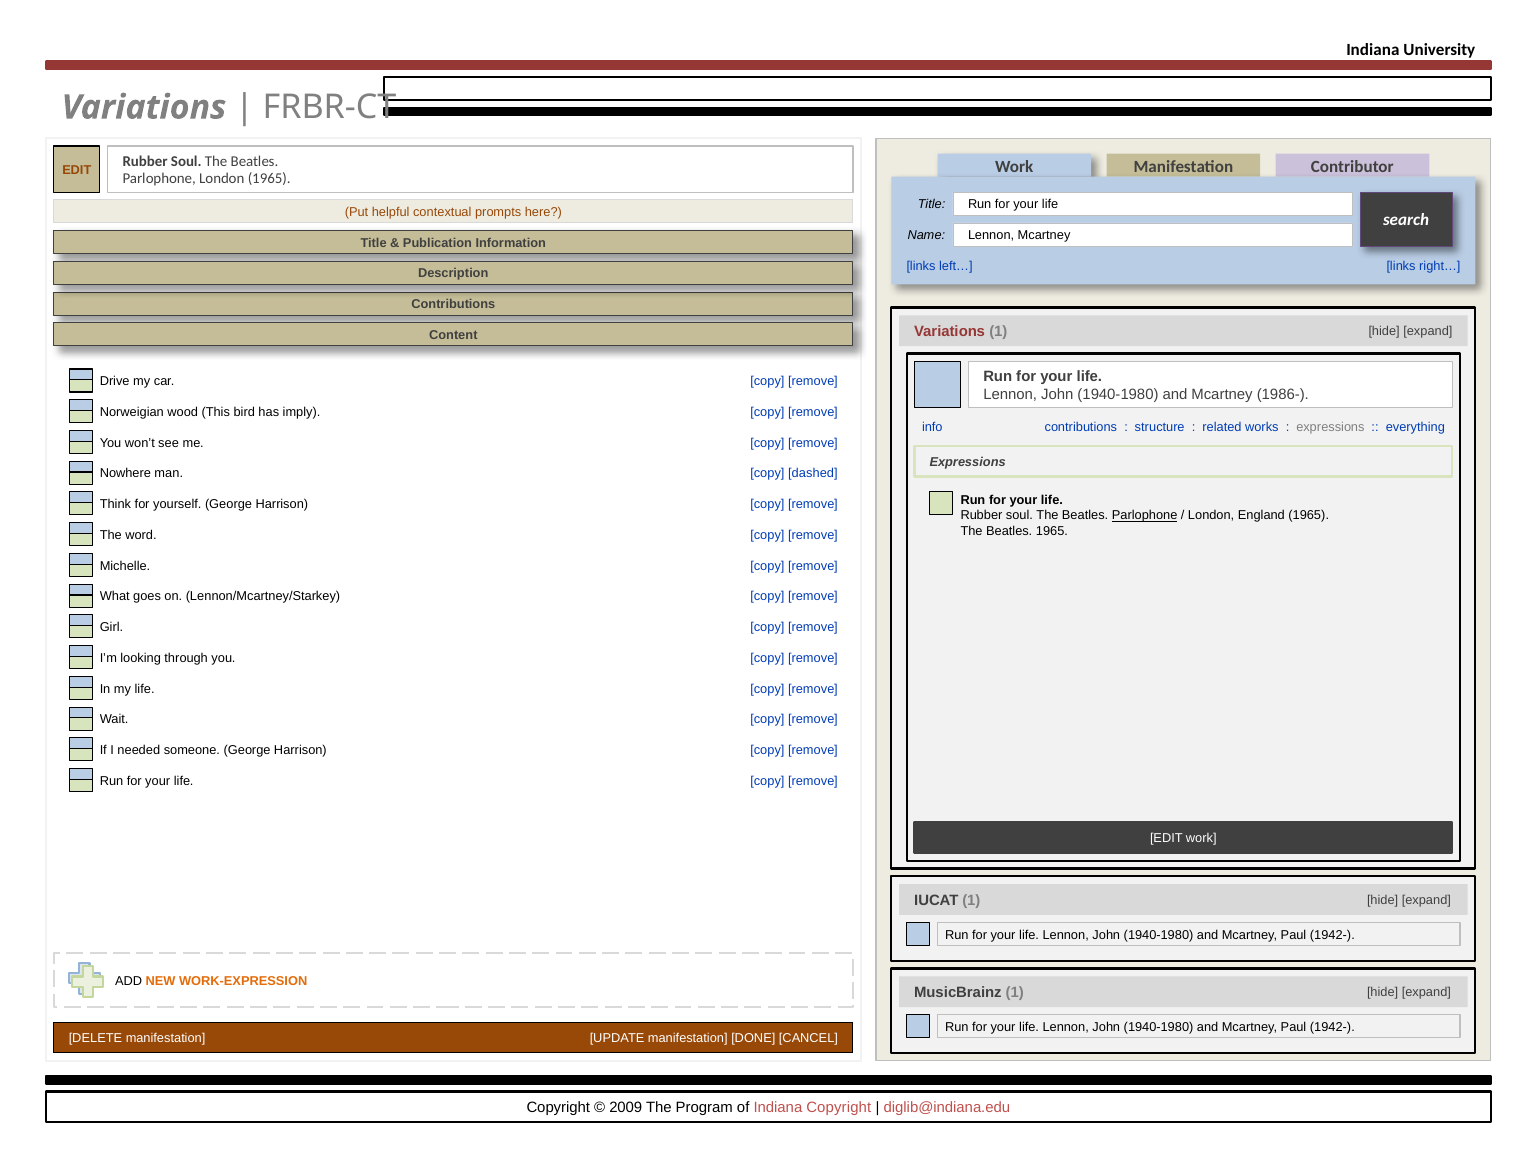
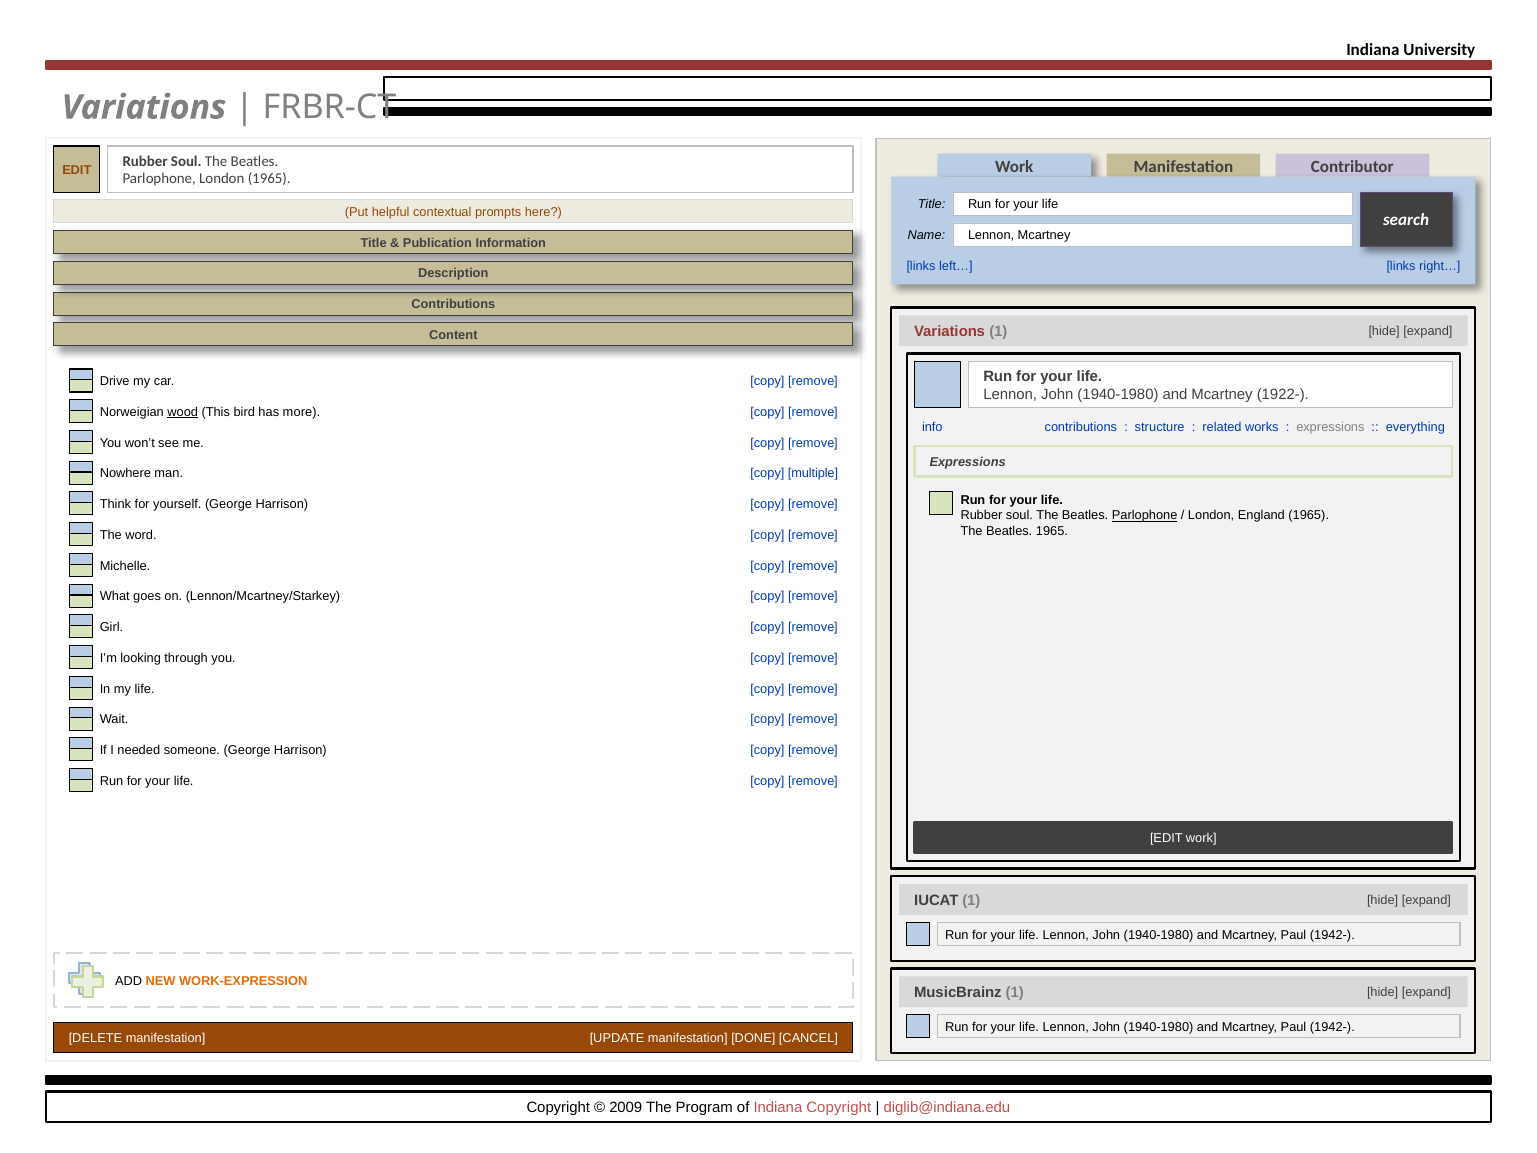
1986-: 1986- -> 1922-
wood underline: none -> present
imply: imply -> more
dashed: dashed -> multiple
